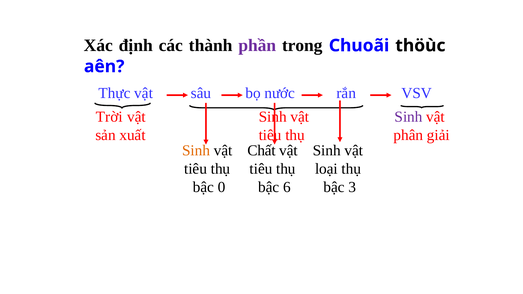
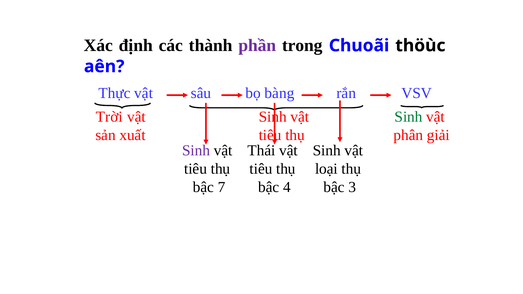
nước: nước -> bàng
Sinh at (409, 117) colour: purple -> green
Sinh at (196, 151) colour: orange -> purple
Chất: Chất -> Thái
0: 0 -> 7
6: 6 -> 4
